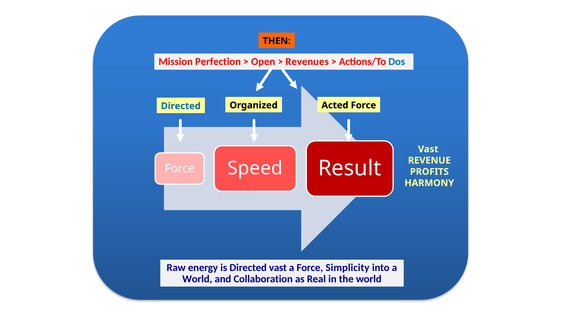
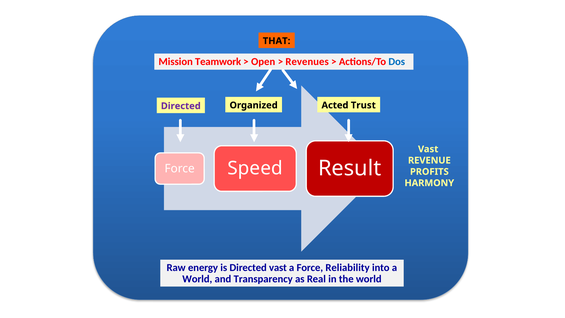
THEN: THEN -> THAT
Perfection: Perfection -> Teamwork
Acted Force: Force -> Trust
Directed at (181, 106) colour: blue -> purple
Simplicity: Simplicity -> Reliability
Collaboration: Collaboration -> Transparency
